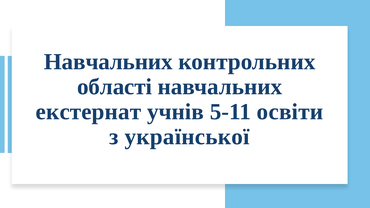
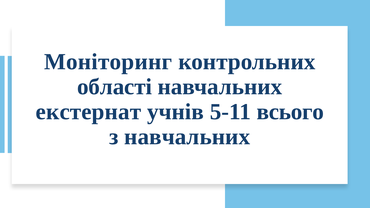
Навчальних at (108, 62): Навчальних -> Моніторинг
освіти: освіти -> всього
з української: української -> навчальних
